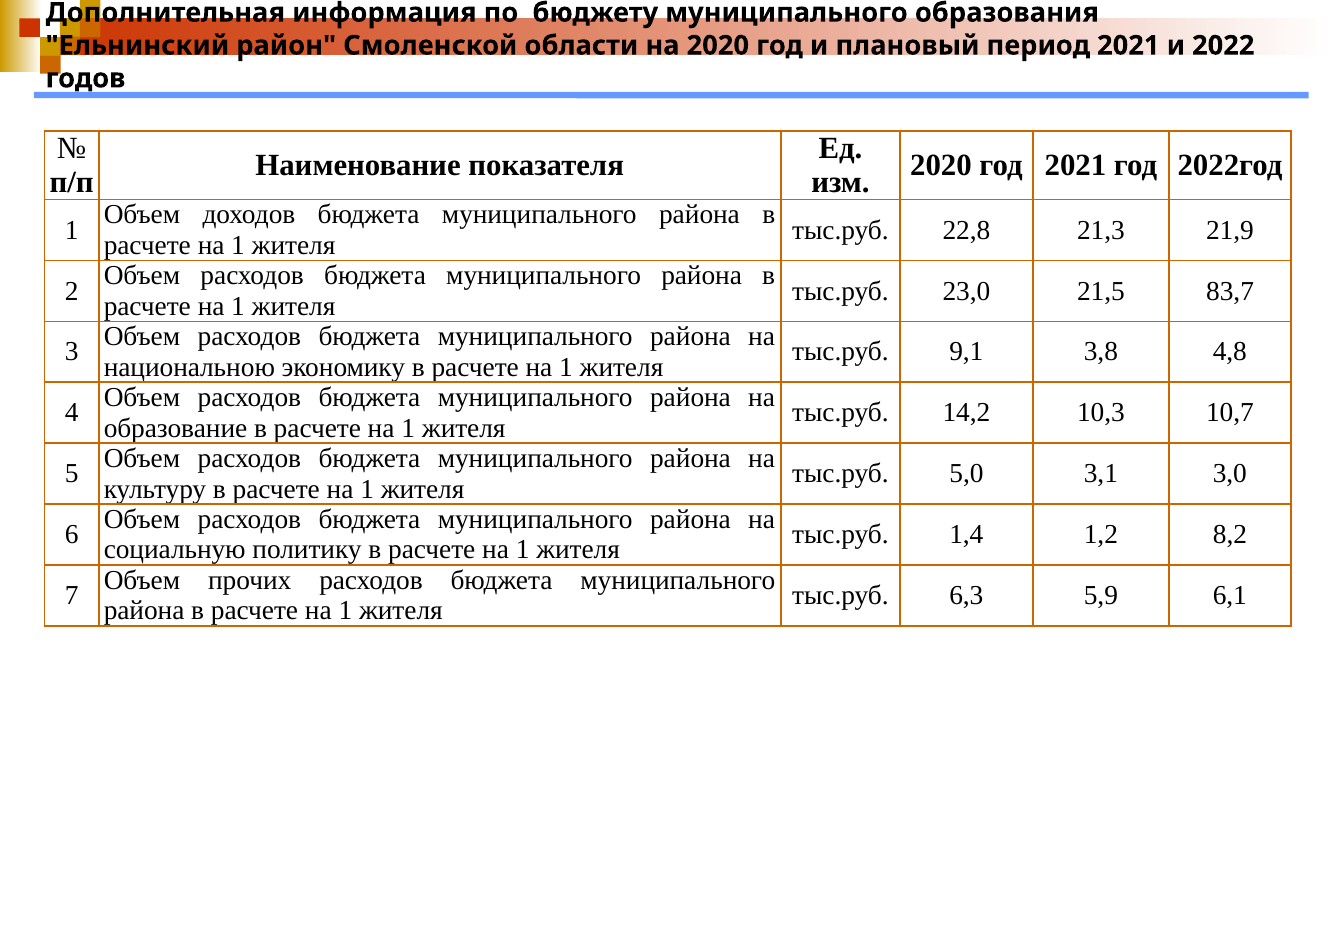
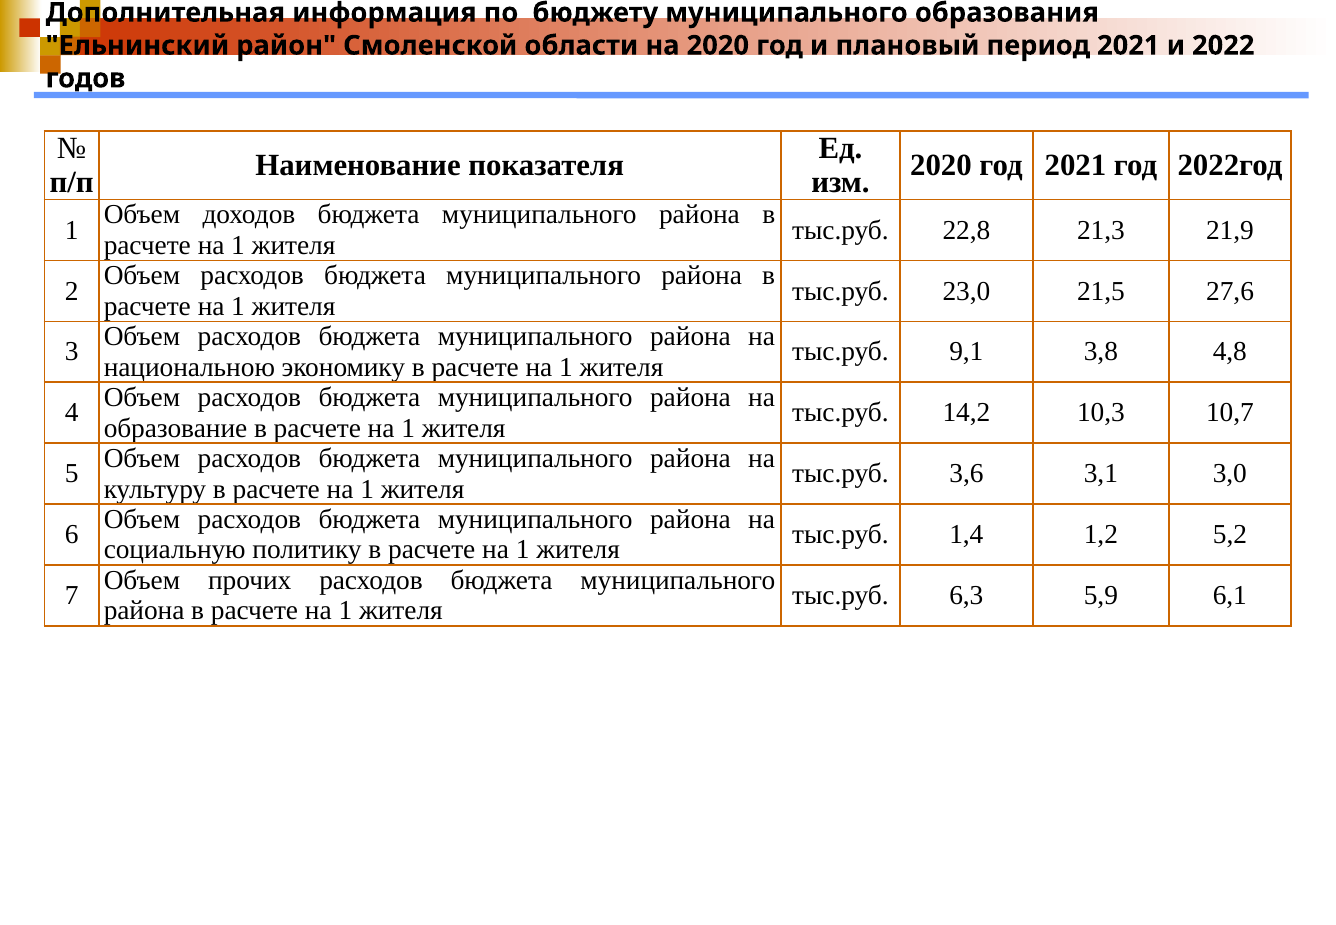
83,7: 83,7 -> 27,6
5,0: 5,0 -> 3,6
8,2: 8,2 -> 5,2
